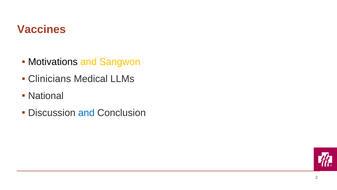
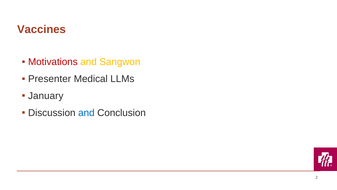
Motivations colour: black -> red
Clinicians: Clinicians -> Presenter
National: National -> January
